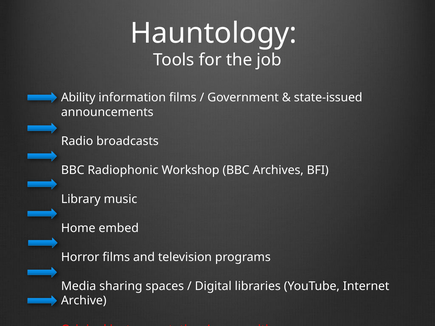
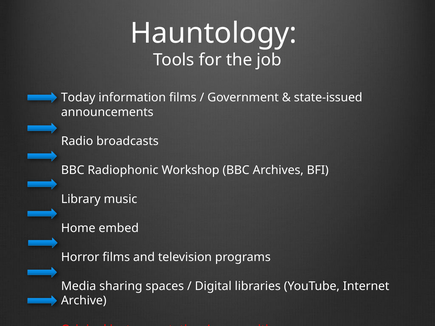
Ability: Ability -> Today
